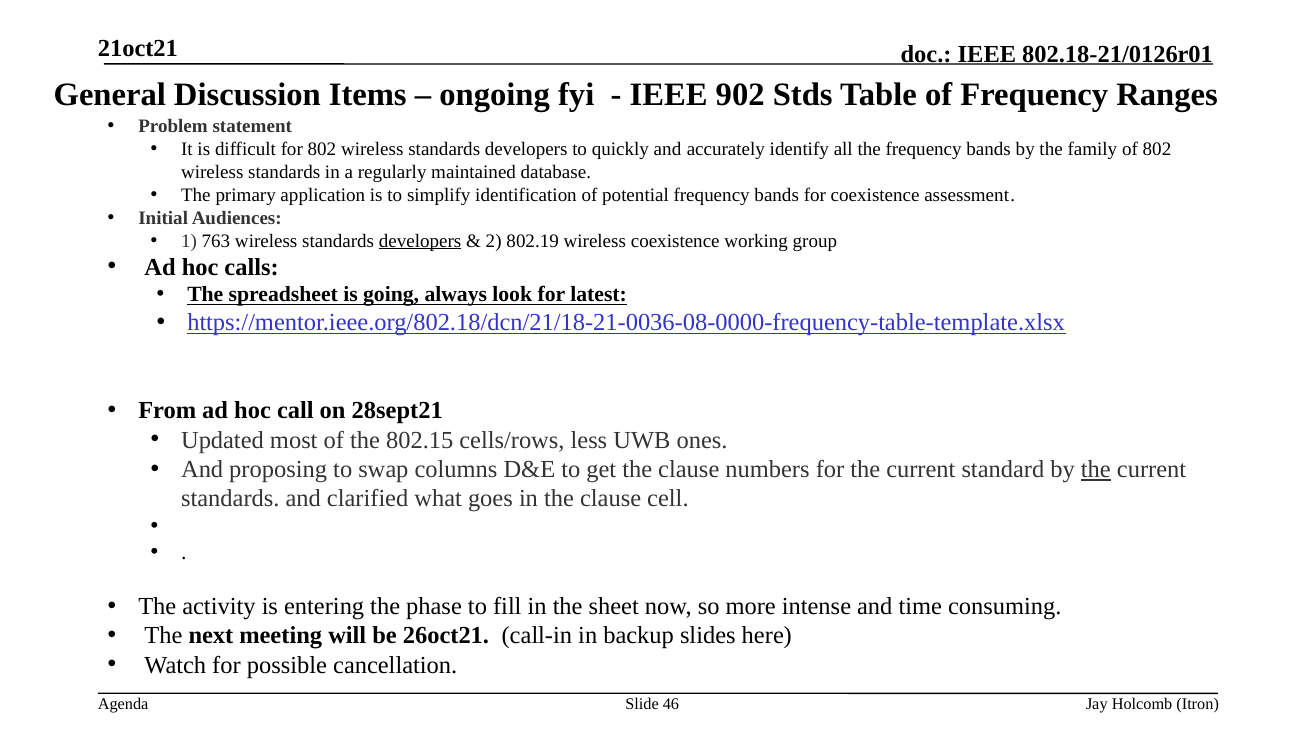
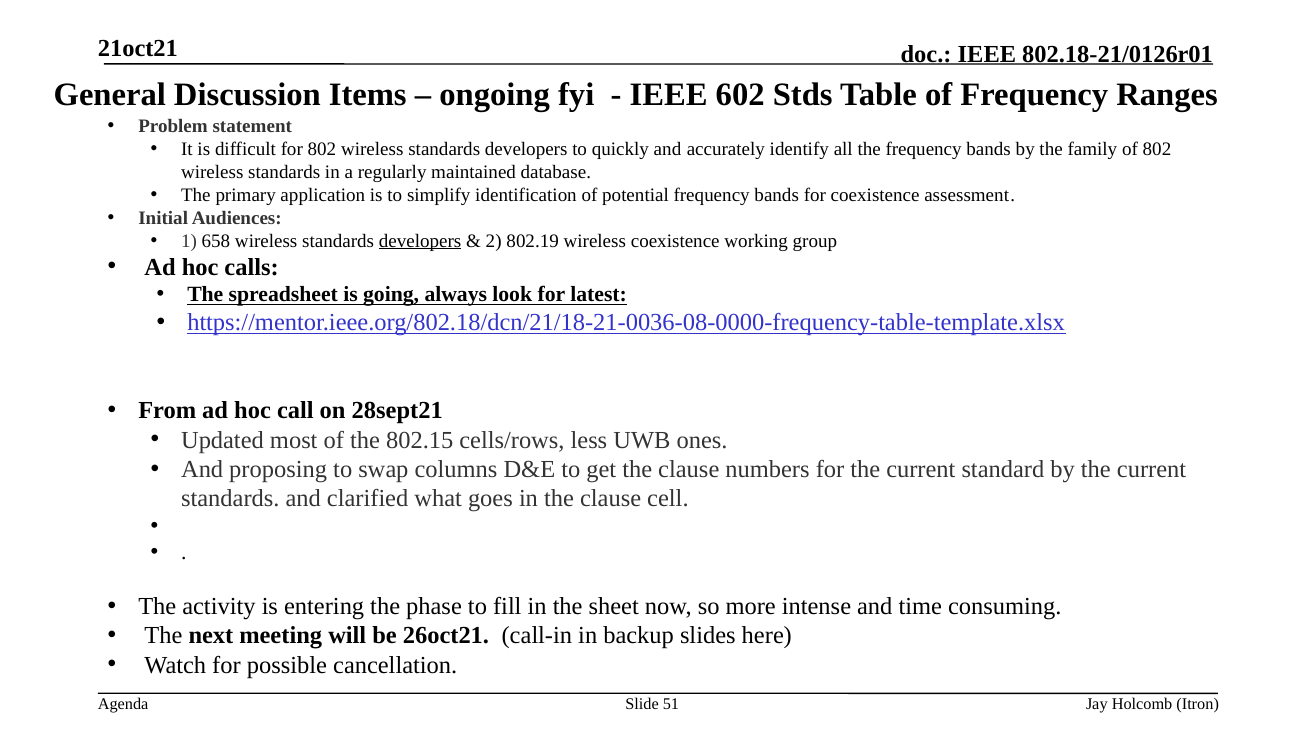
902: 902 -> 602
763: 763 -> 658
the at (1096, 470) underline: present -> none
46: 46 -> 51
